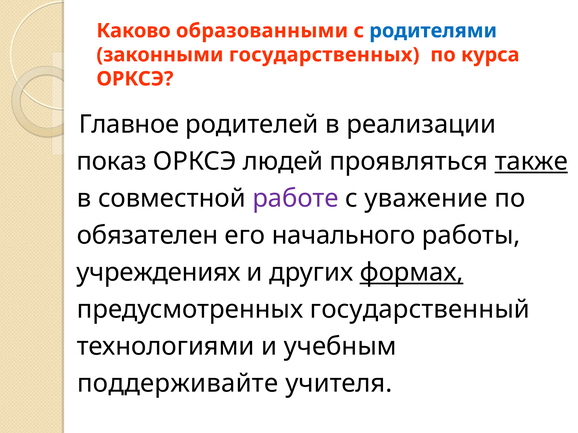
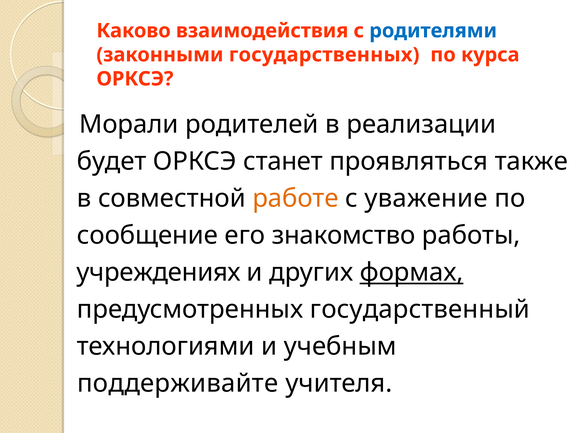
образованными: образованными -> взаимодействия
Главное: Главное -> Морали
показ: показ -> будет
людей: людей -> станет
также underline: present -> none
работе colour: purple -> orange
обязателен: обязателен -> сообщение
начального: начального -> знакомство
